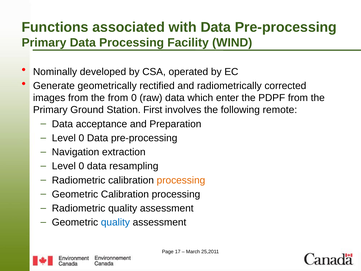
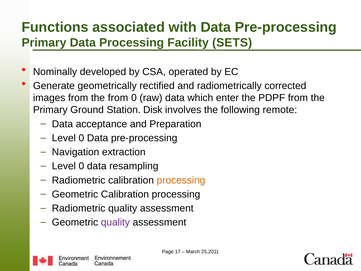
WIND: WIND -> SETS
First: First -> Disk
quality at (115, 222) colour: blue -> purple
